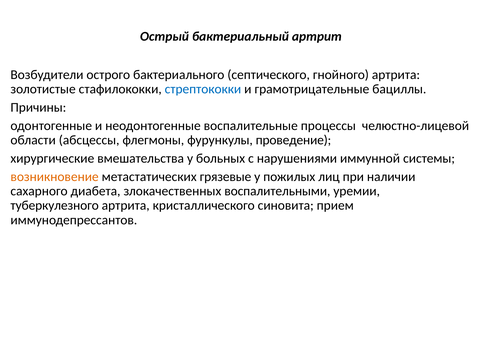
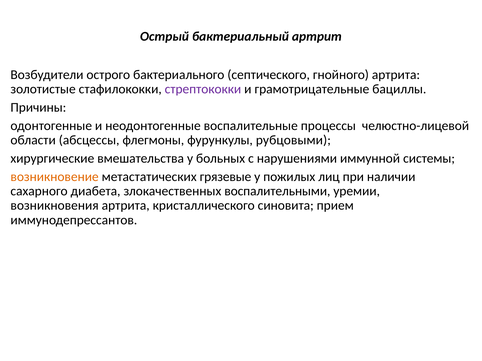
стрептококки colour: blue -> purple
проведение: проведение -> рубцовыми
туберкулезного: туберкулезного -> возникновения
